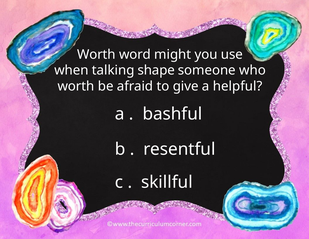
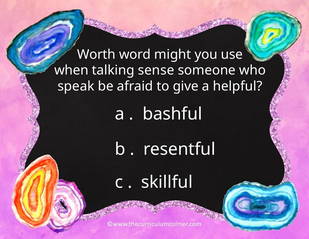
shape: shape -> sense
worth at (76, 86): worth -> speak
